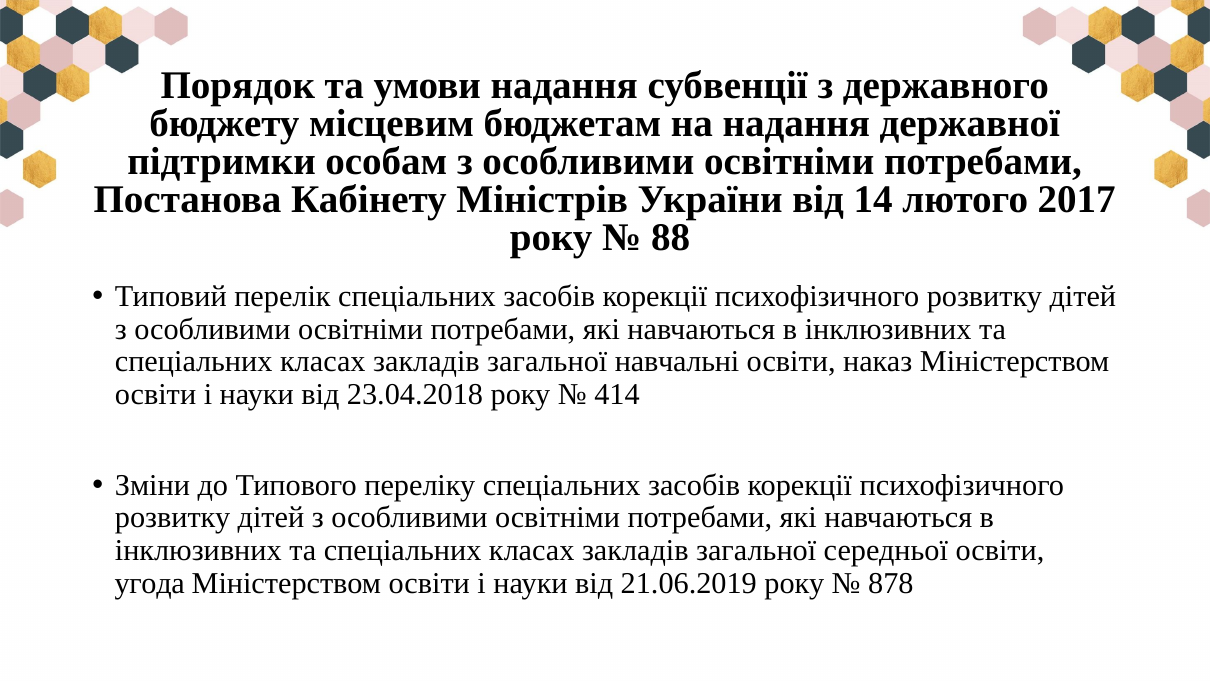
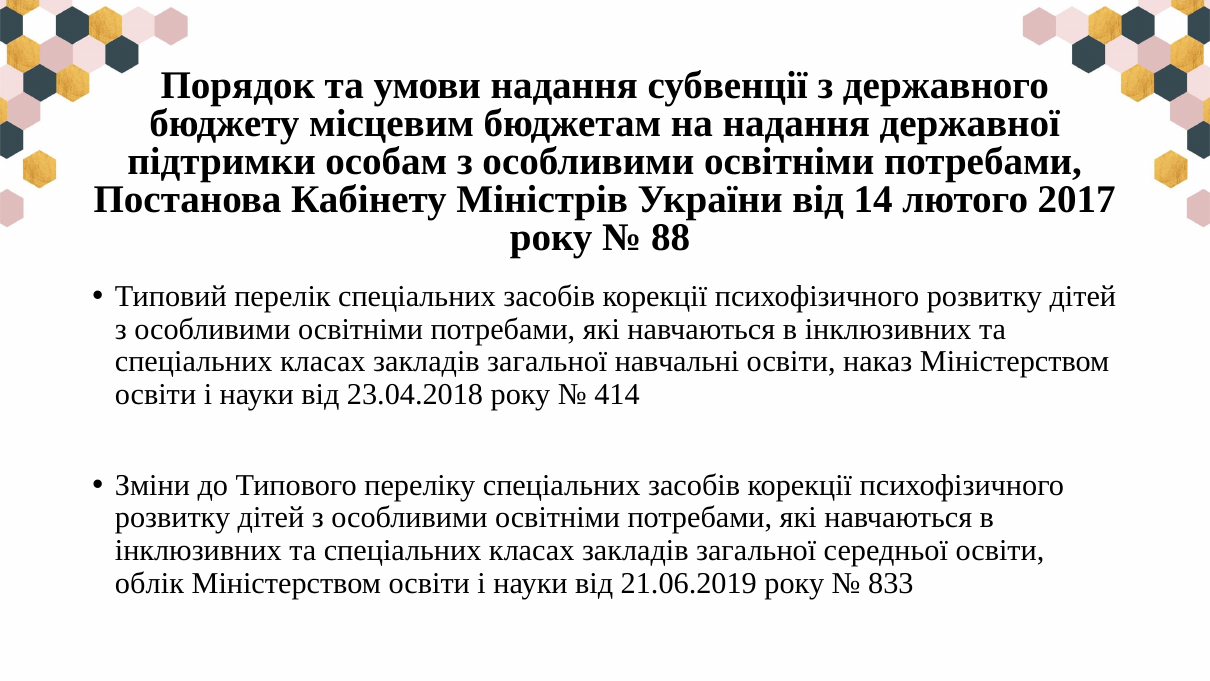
угода: угода -> облік
878: 878 -> 833
